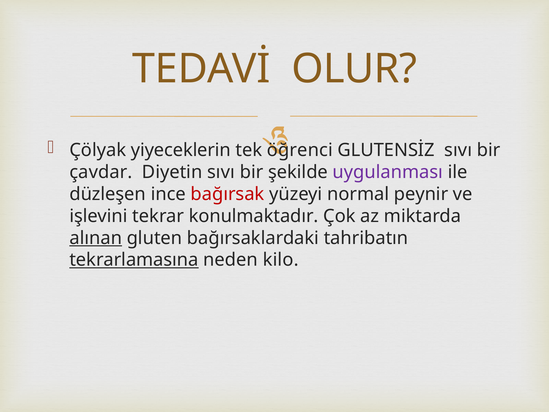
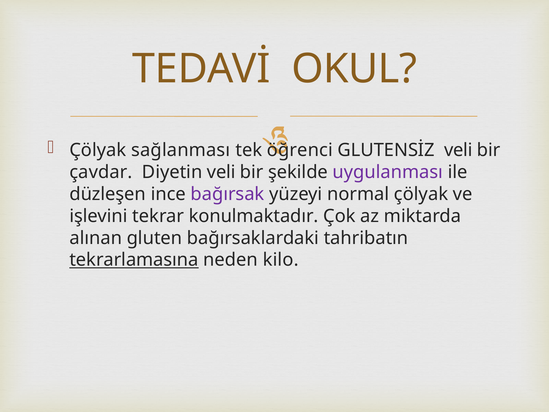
OLUR: OLUR -> OKUL
yiyeceklerin: yiyeceklerin -> sağlanması
GLUTENSİZ sıvı: sıvı -> veli
Diyetin sıvı: sıvı -> veli
bağırsak colour: red -> purple
normal peynir: peynir -> çölyak
alınan underline: present -> none
